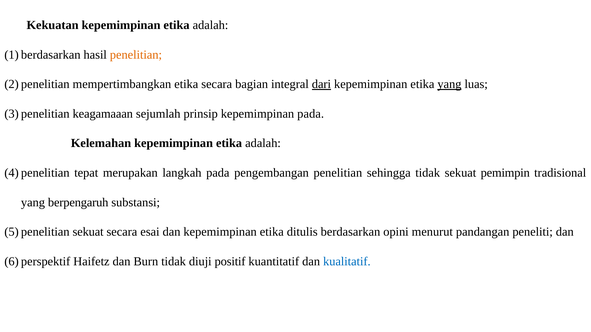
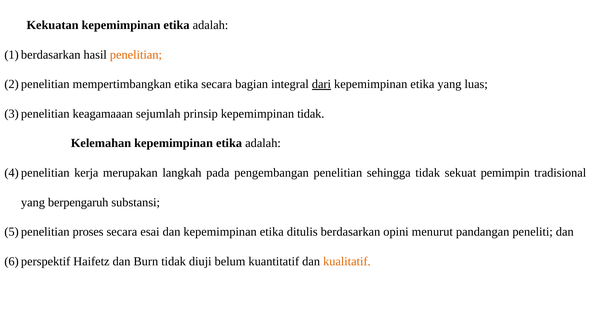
yang at (449, 84) underline: present -> none
kepemimpinan pada: pada -> tidak
tepat: tepat -> kerja
sekuat at (88, 232): sekuat -> proses
positif: positif -> belum
kualitatif colour: blue -> orange
